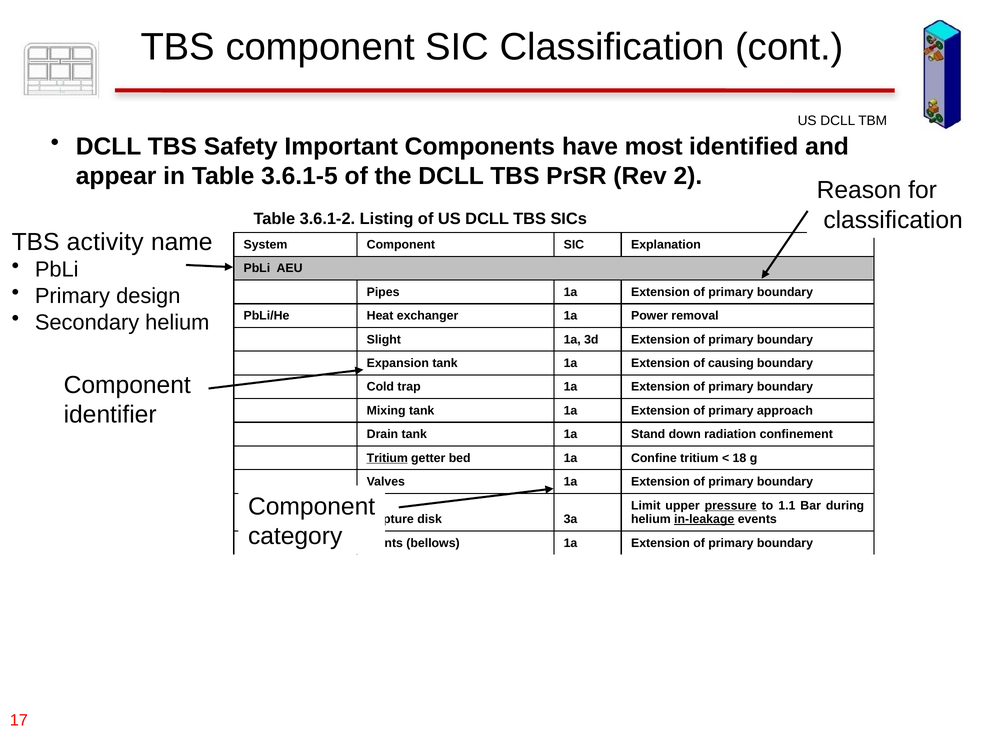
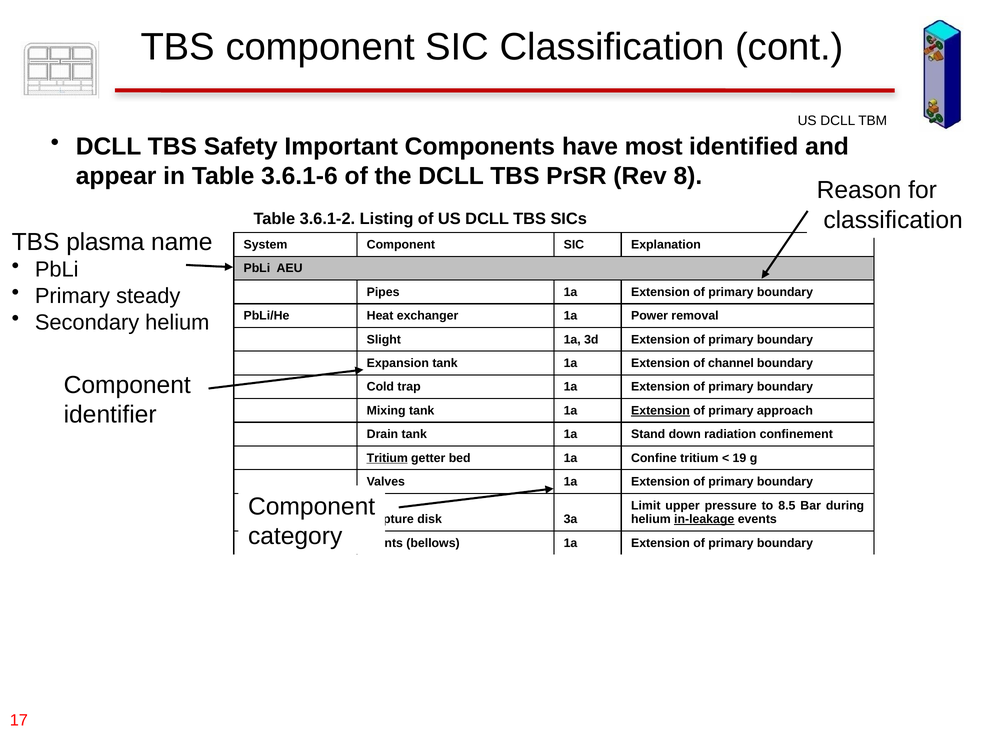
3.6.1-5: 3.6.1-5 -> 3.6.1-6
2: 2 -> 8
activity: activity -> plasma
design: design -> steady
causing: causing -> channel
Extension at (660, 410) underline: none -> present
18: 18 -> 19
pressure underline: present -> none
1.1: 1.1 -> 8.5
